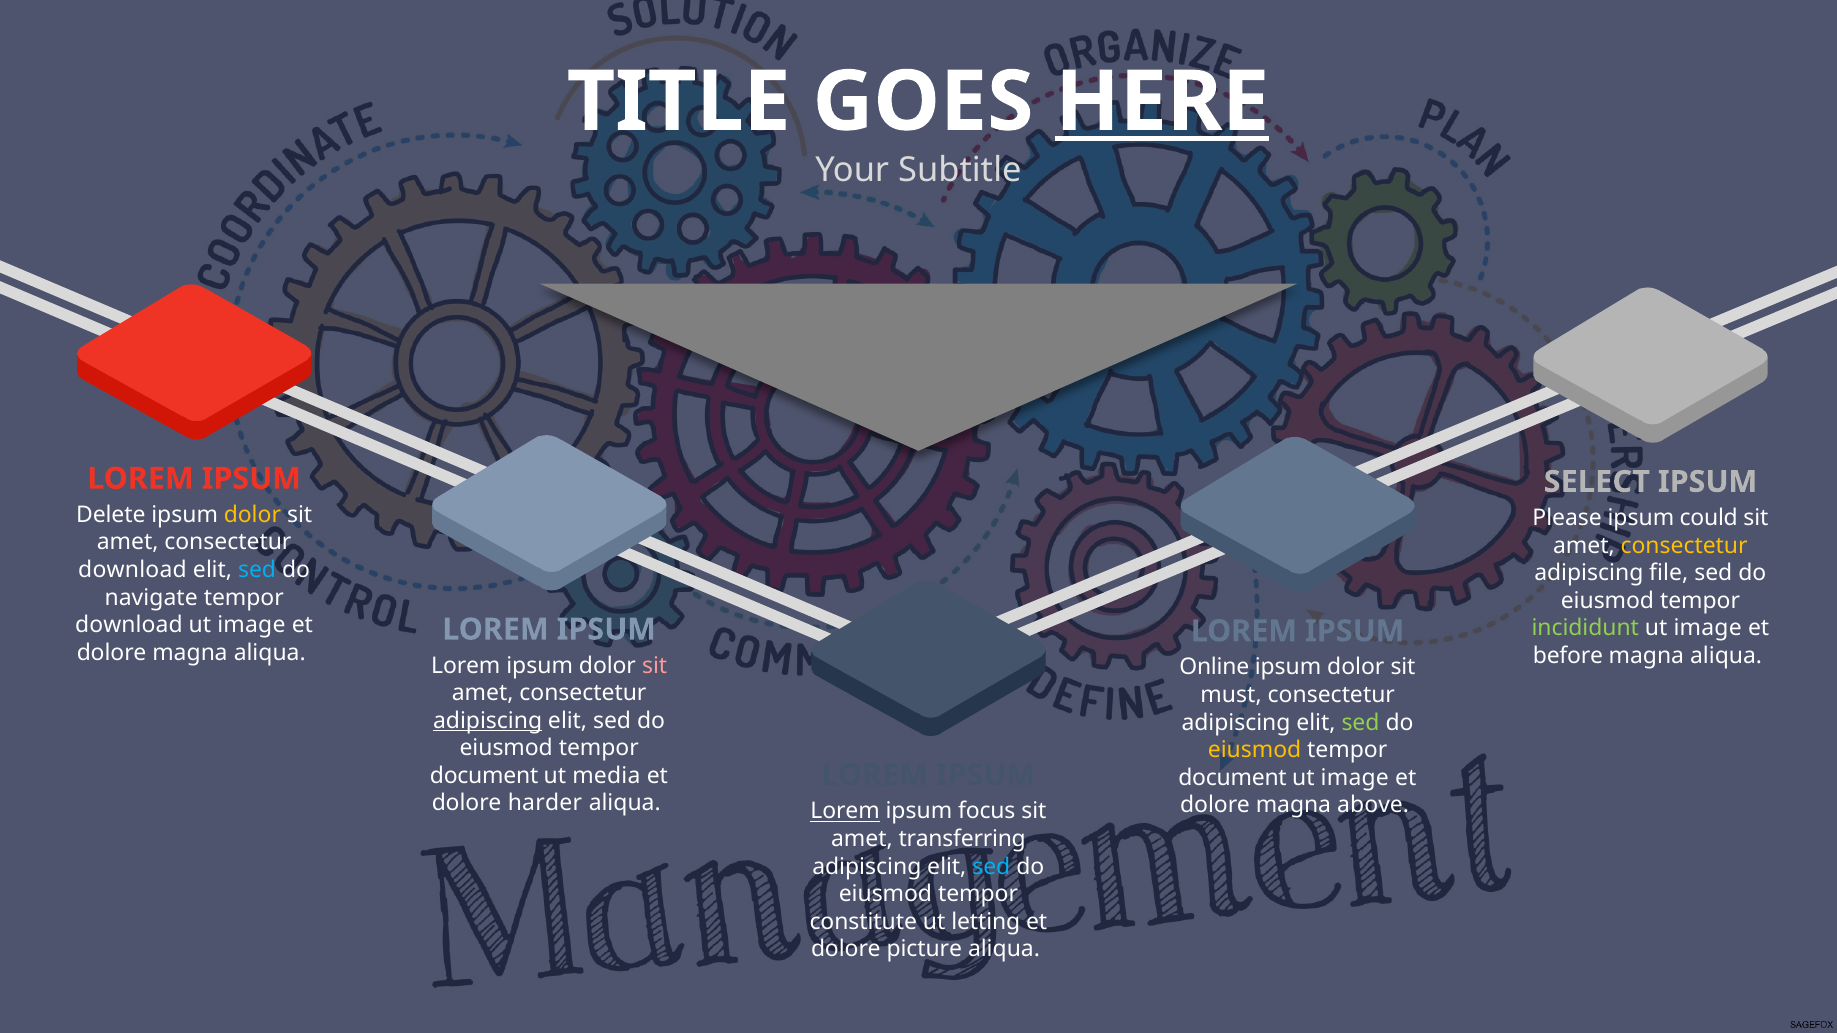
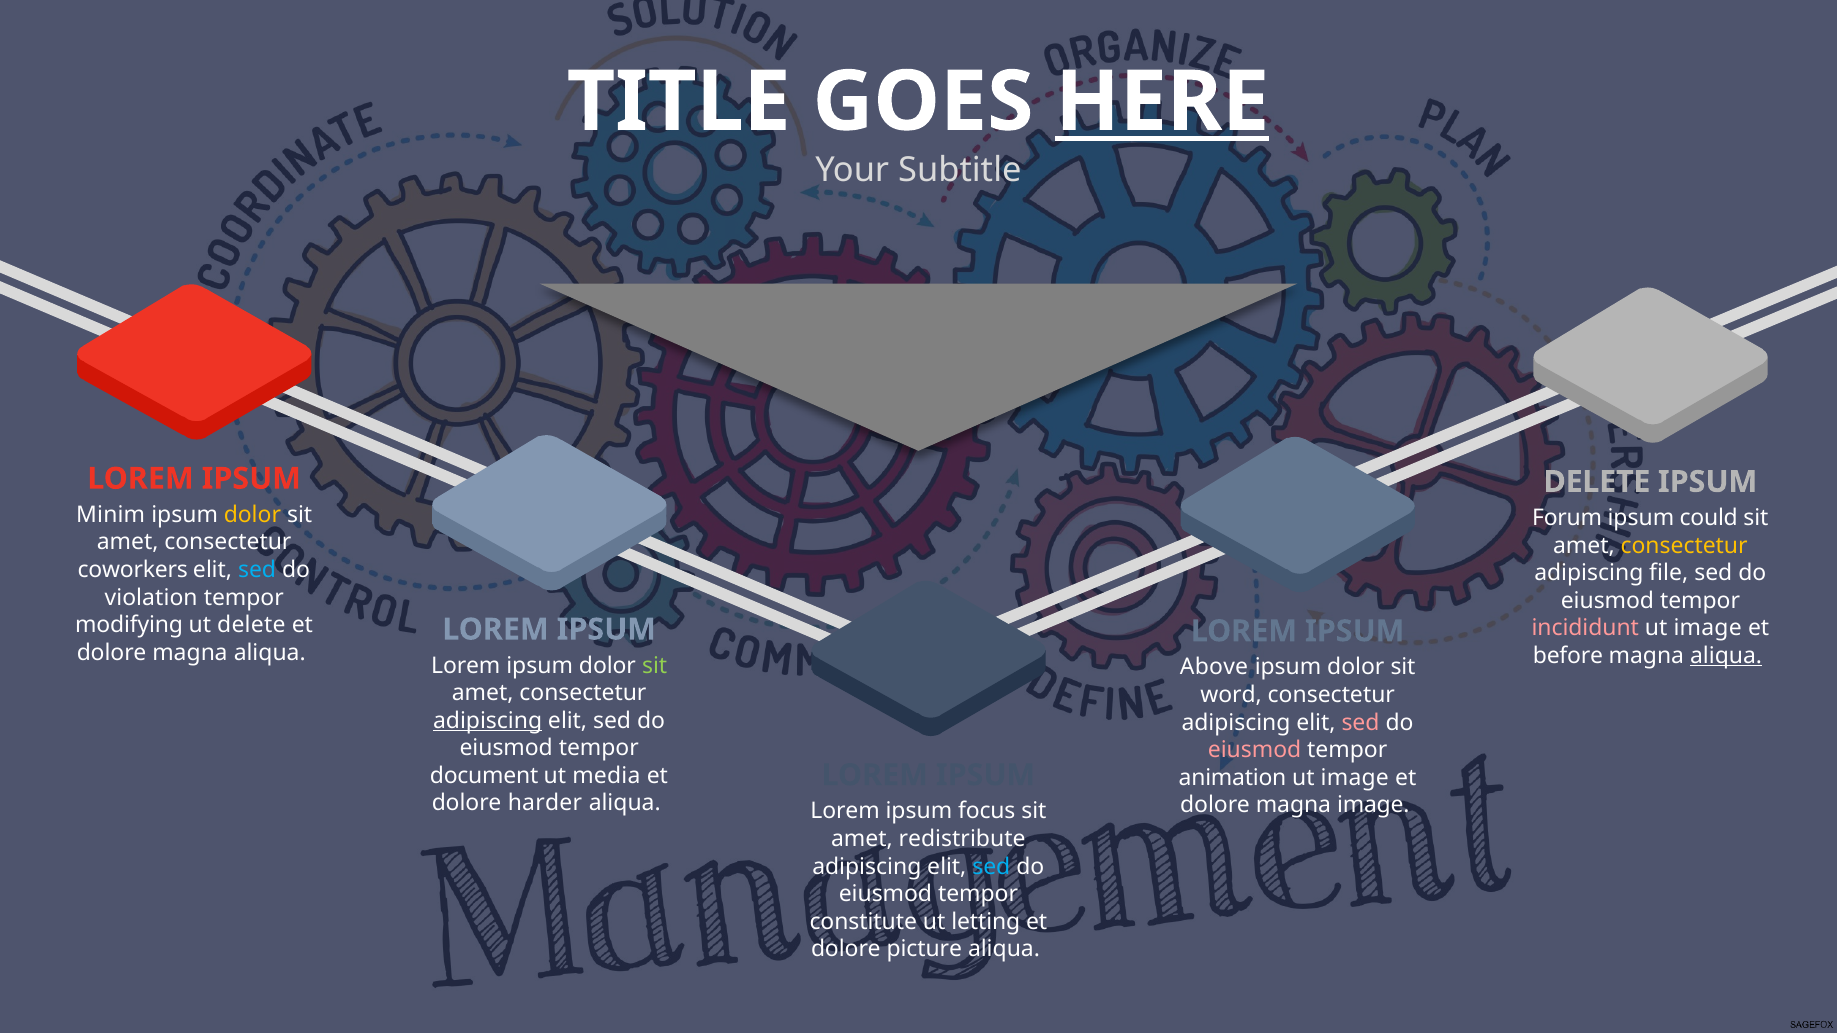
SELECT at (1597, 482): SELECT -> DELETE
Delete: Delete -> Minim
Please: Please -> Forum
download at (133, 570): download -> coworkers
navigate: navigate -> violation
download at (129, 625): download -> modifying
image at (251, 625): image -> delete
incididunt colour: light green -> pink
aliqua at (1726, 656) underline: none -> present
sit at (655, 666) colour: pink -> light green
Online: Online -> Above
must: must -> word
sed at (1361, 723) colour: light green -> pink
eiusmod at (1255, 750) colour: yellow -> pink
document at (1233, 778): document -> animation
magna above: above -> image
Lorem at (845, 812) underline: present -> none
transferring: transferring -> redistribute
